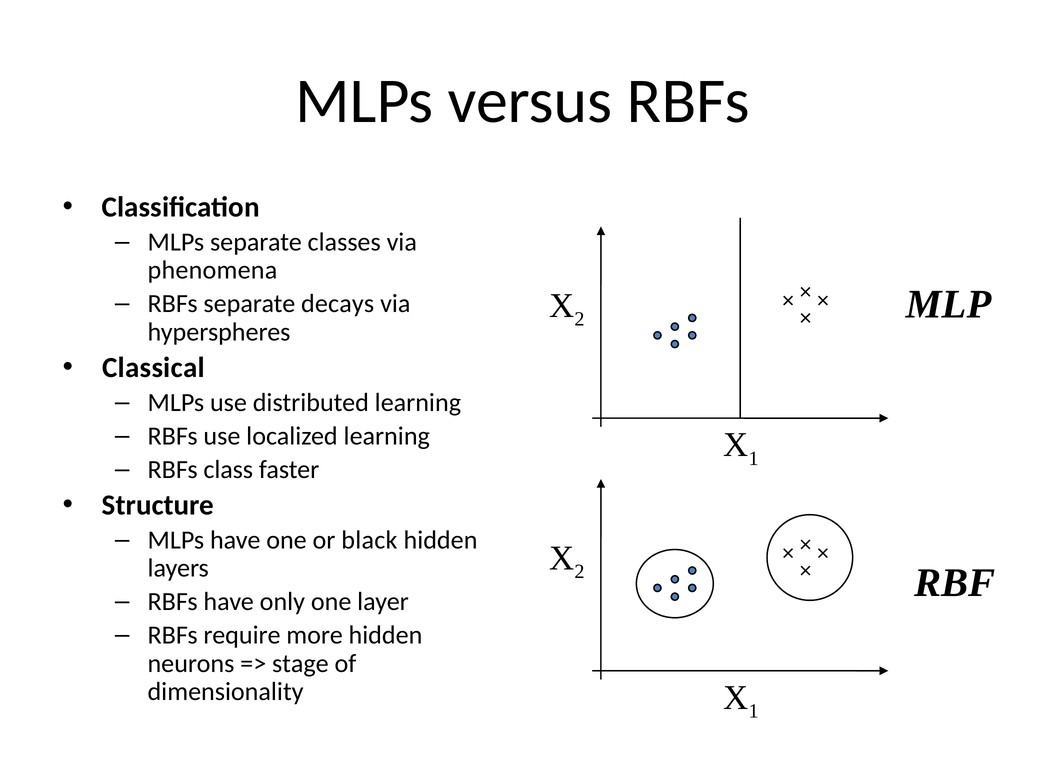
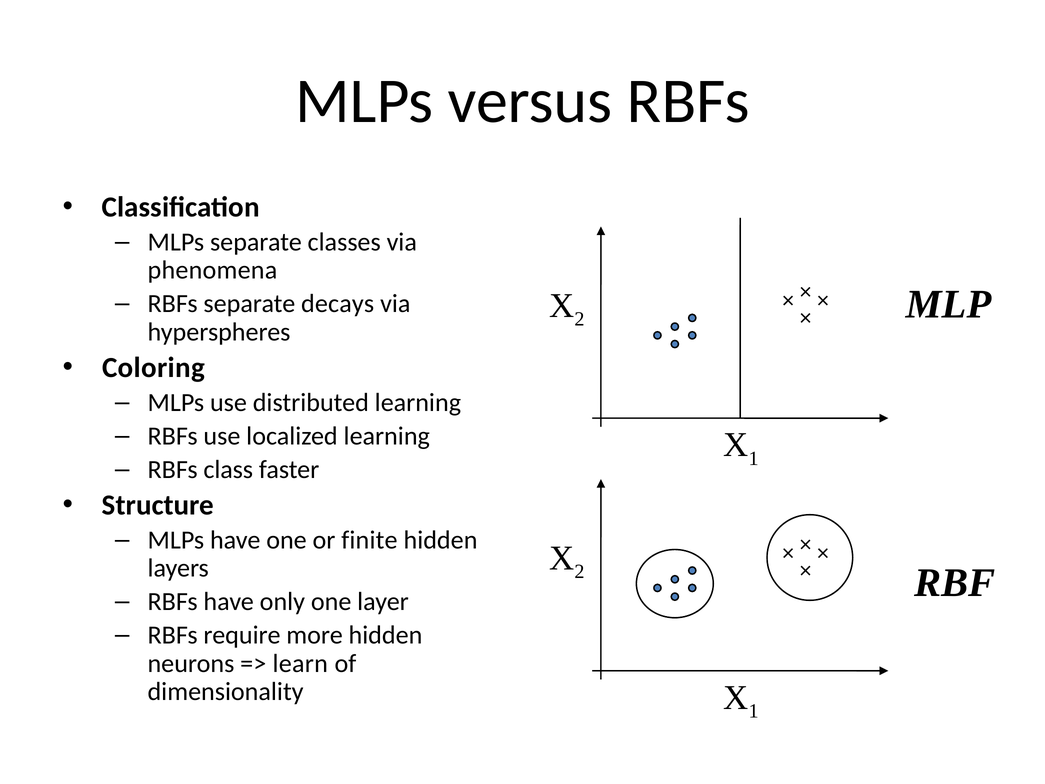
Classical: Classical -> Coloring
black: black -> finite
stage: stage -> learn
